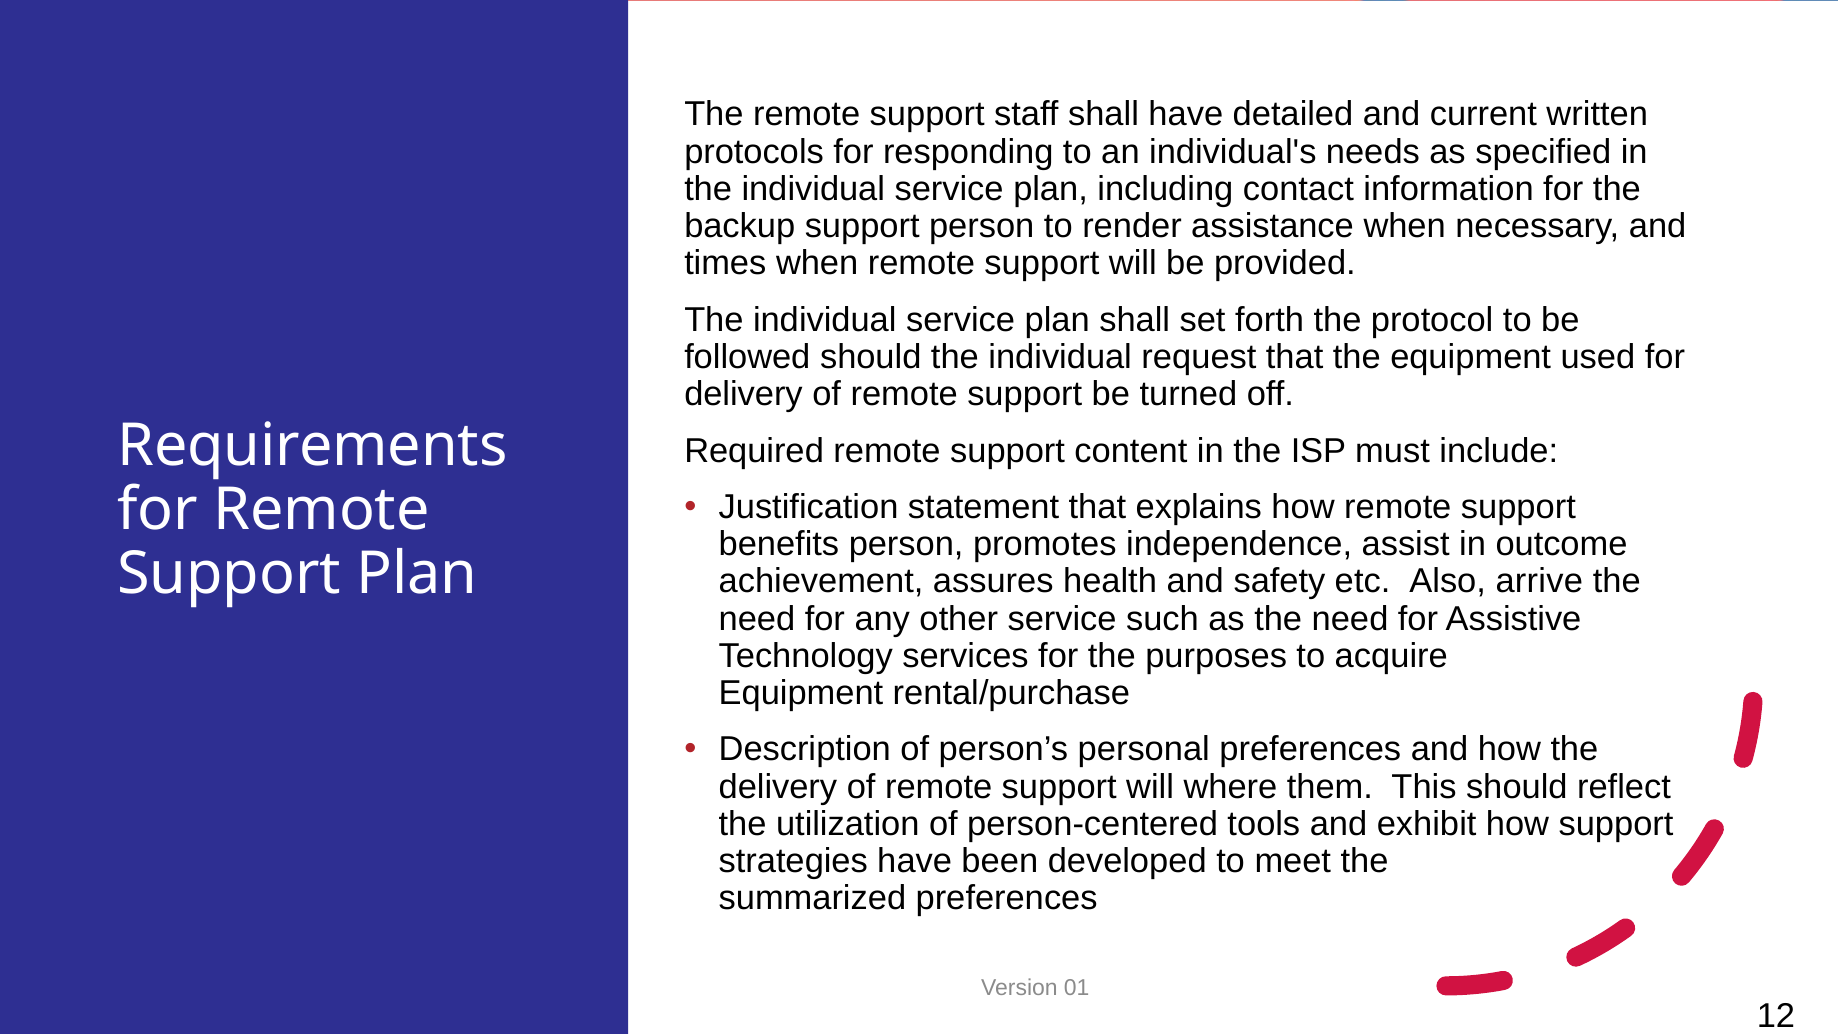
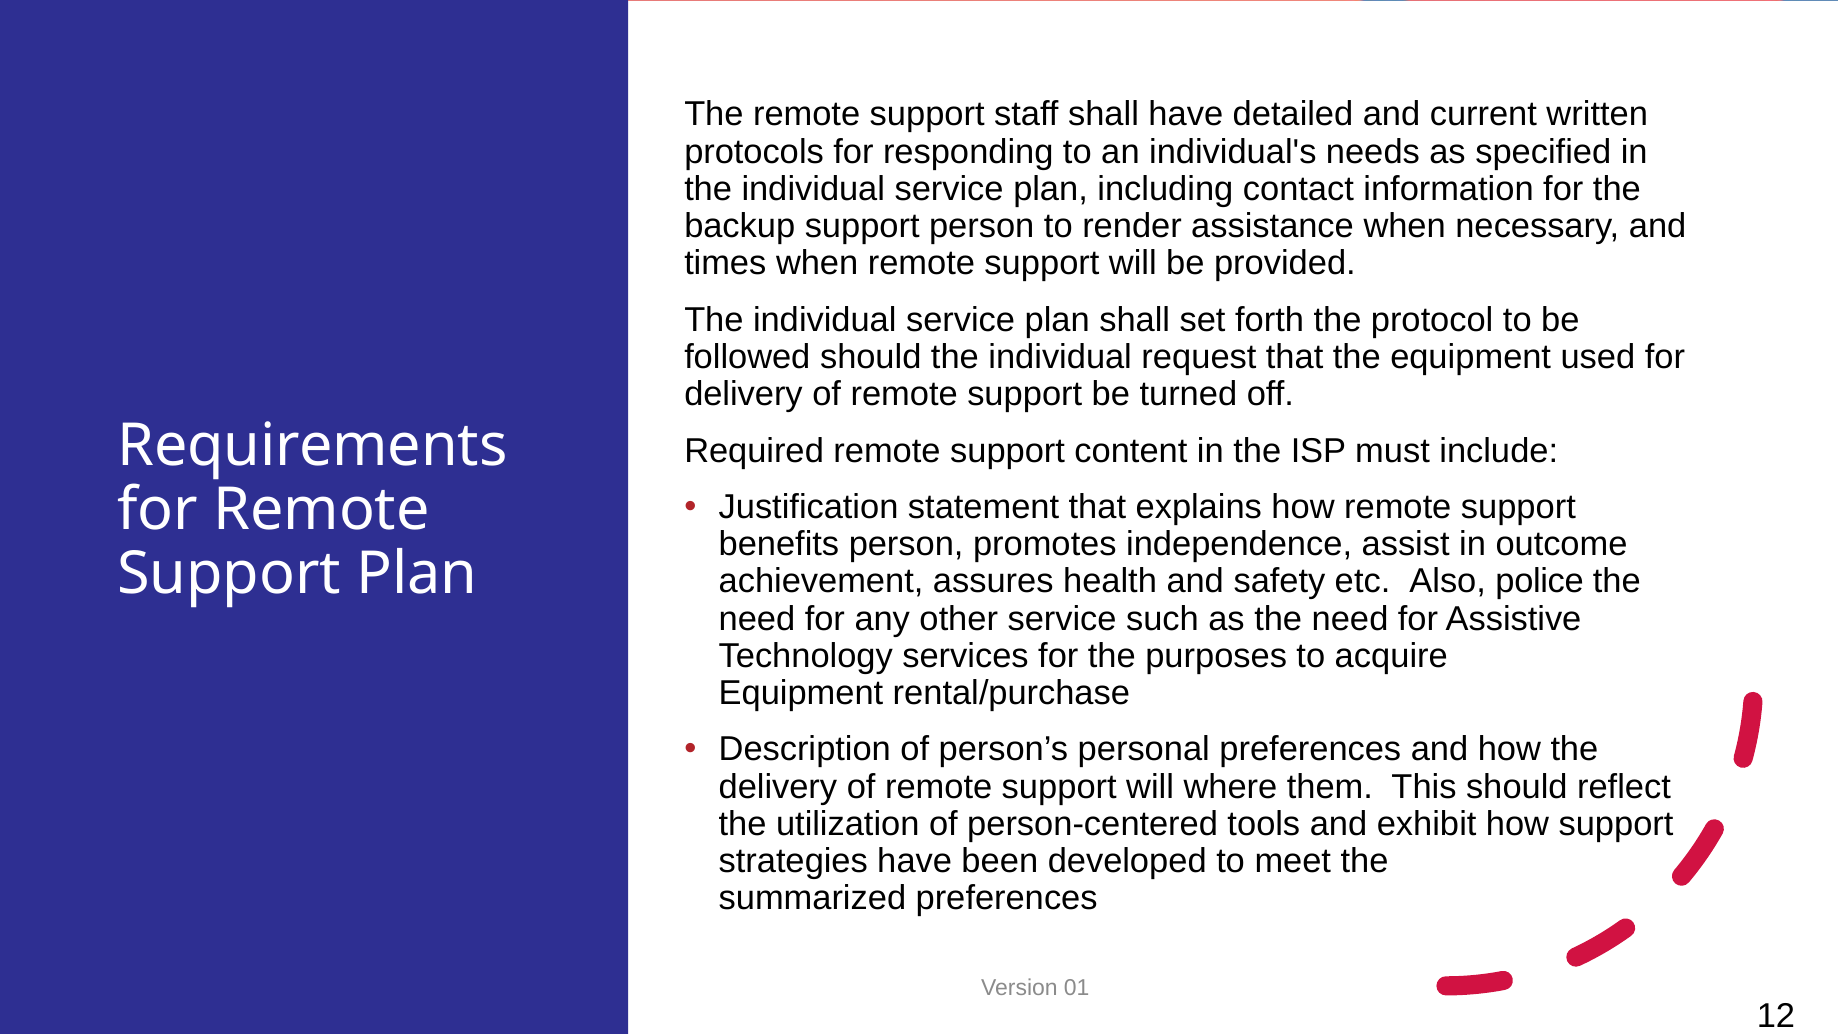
arrive: arrive -> police
